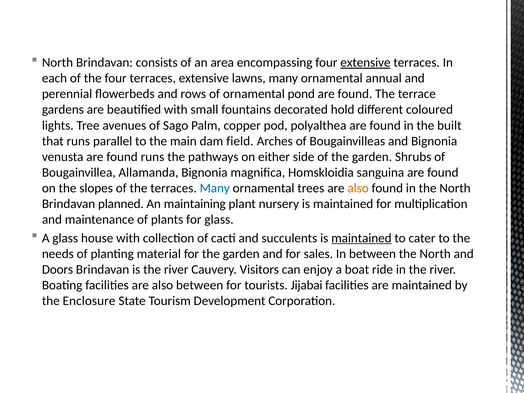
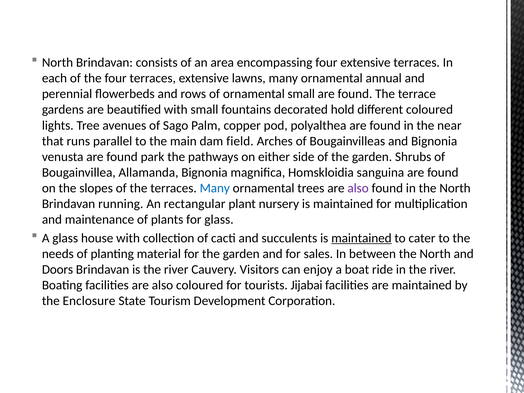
extensive at (365, 62) underline: present -> none
ornamental pond: pond -> small
built: built -> near
found runs: runs -> park
also at (358, 188) colour: orange -> purple
planned: planned -> running
maintaining: maintaining -> rectangular
also between: between -> coloured
